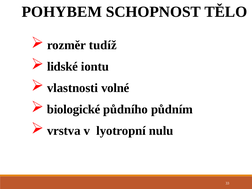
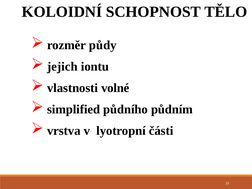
POHYBEM: POHYBEM -> KOLOIDNÍ
tudíž: tudíž -> půdy
lidské: lidské -> jejich
biologické: biologické -> simplified
nulu: nulu -> části
